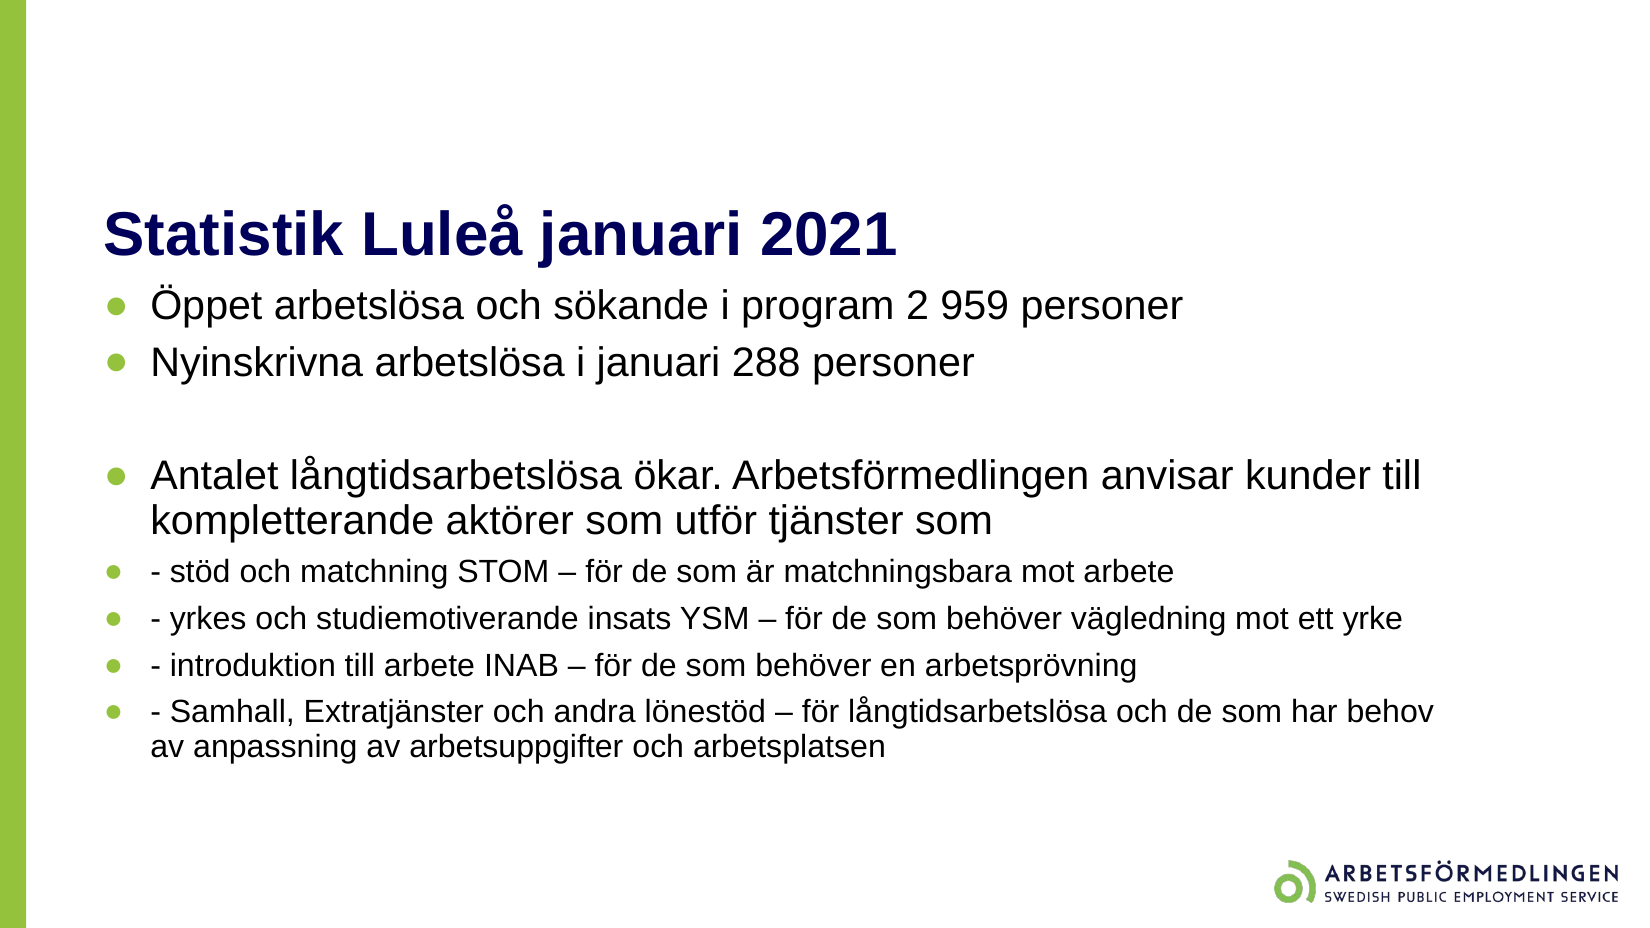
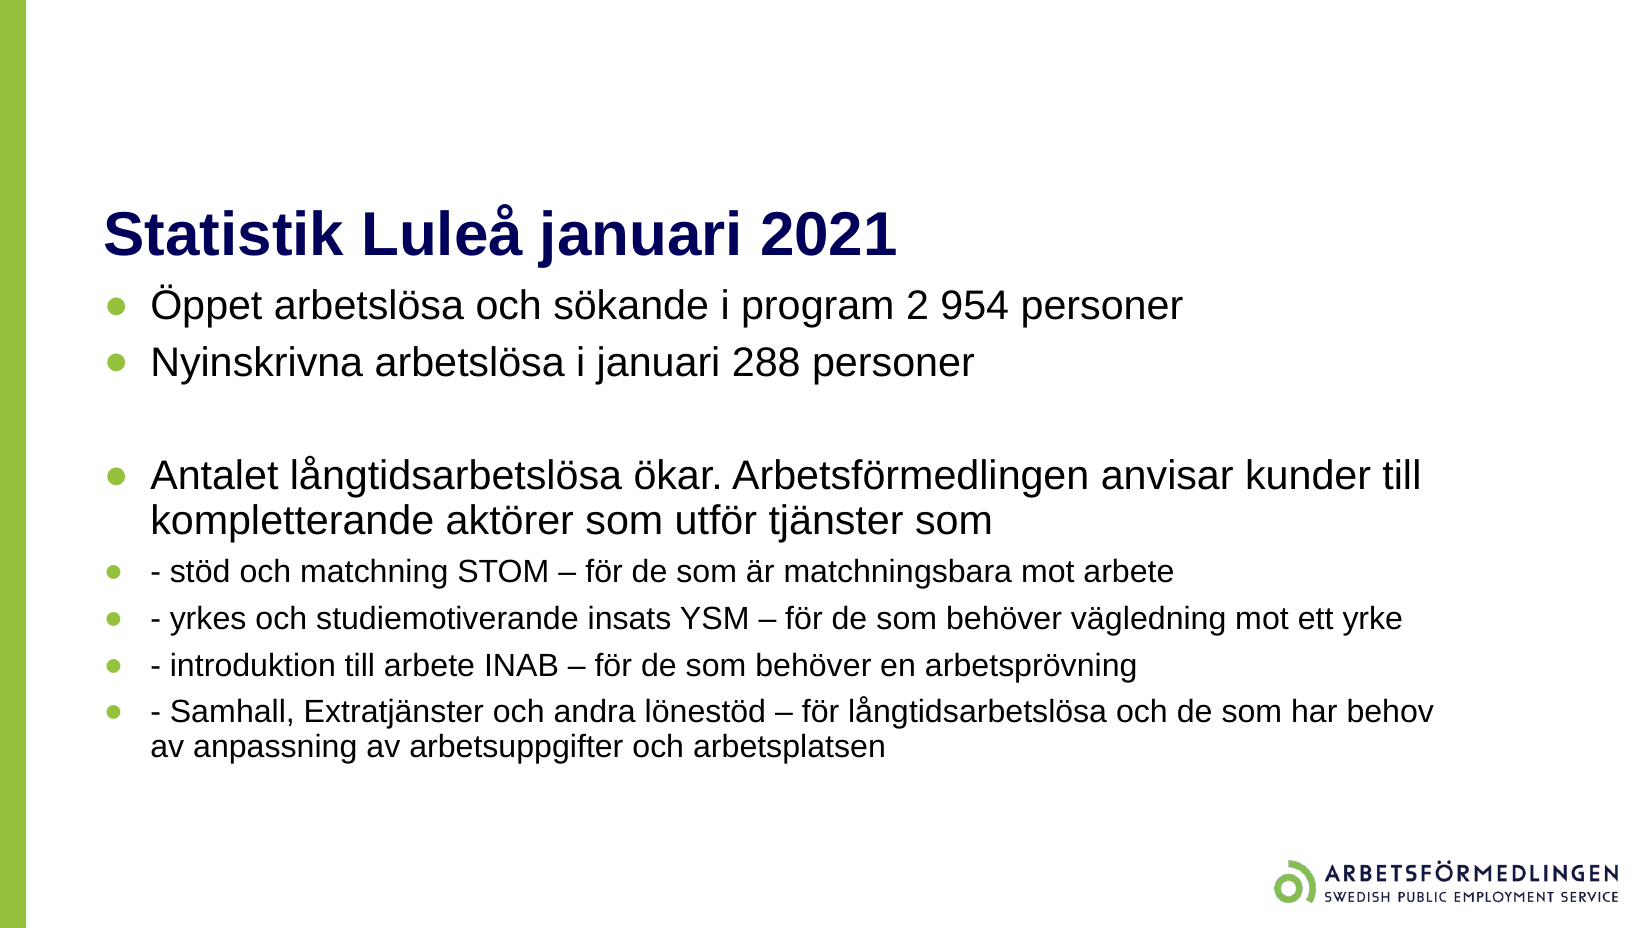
959: 959 -> 954
